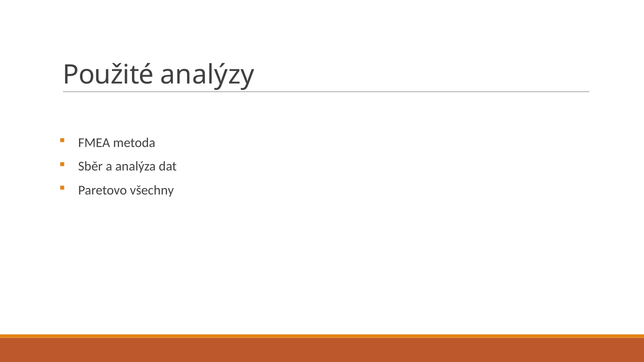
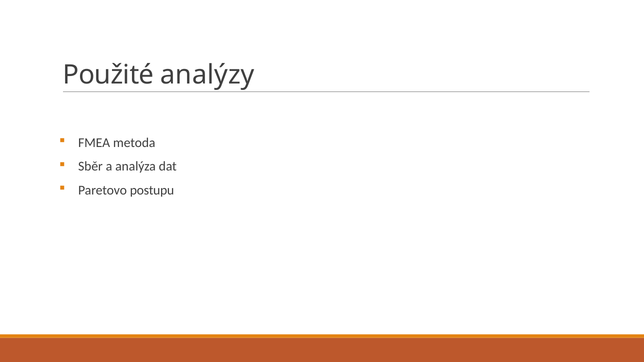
všechny: všechny -> postupu
